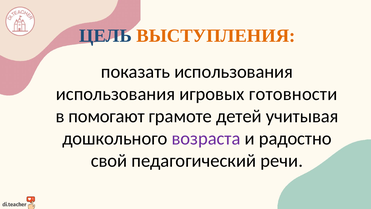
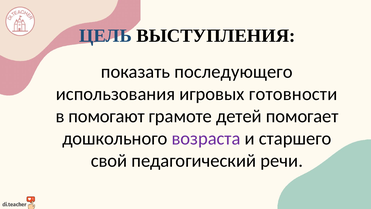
ВЫСТУПЛЕНИЯ colour: orange -> black
показать использования: использования -> последующего
учитывая: учитывая -> помогает
радостно: радостно -> старшего
